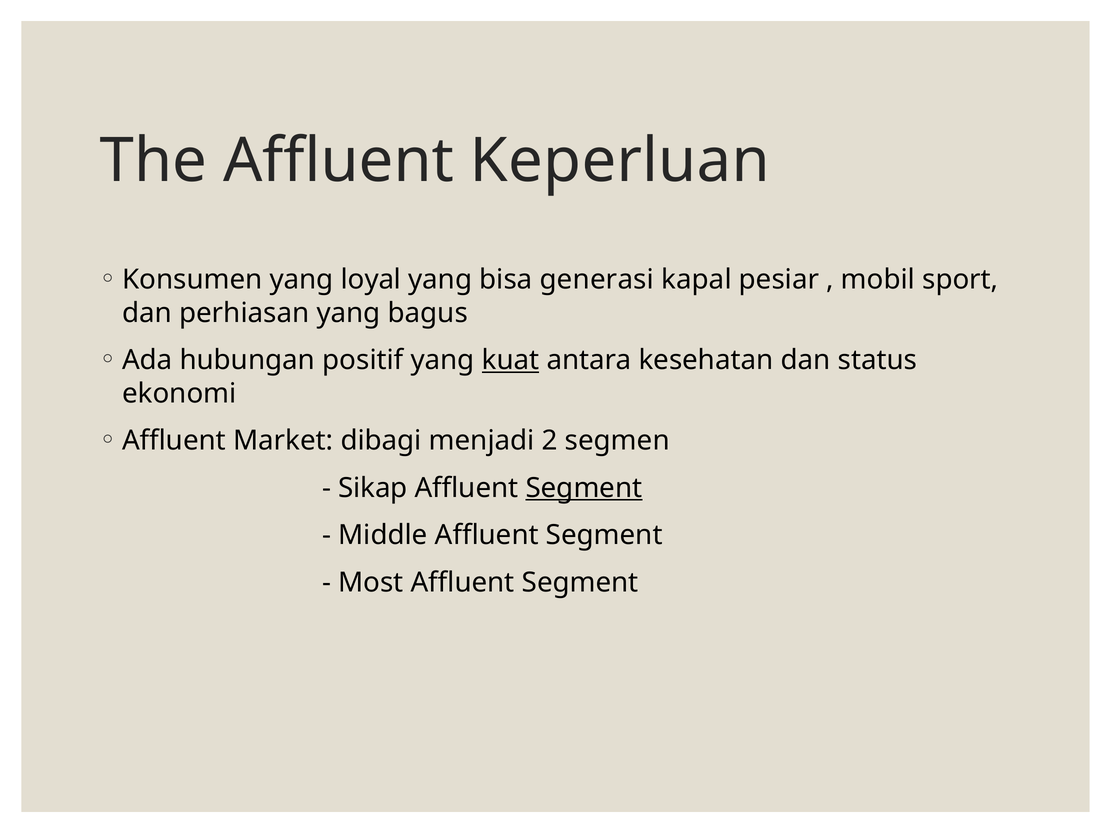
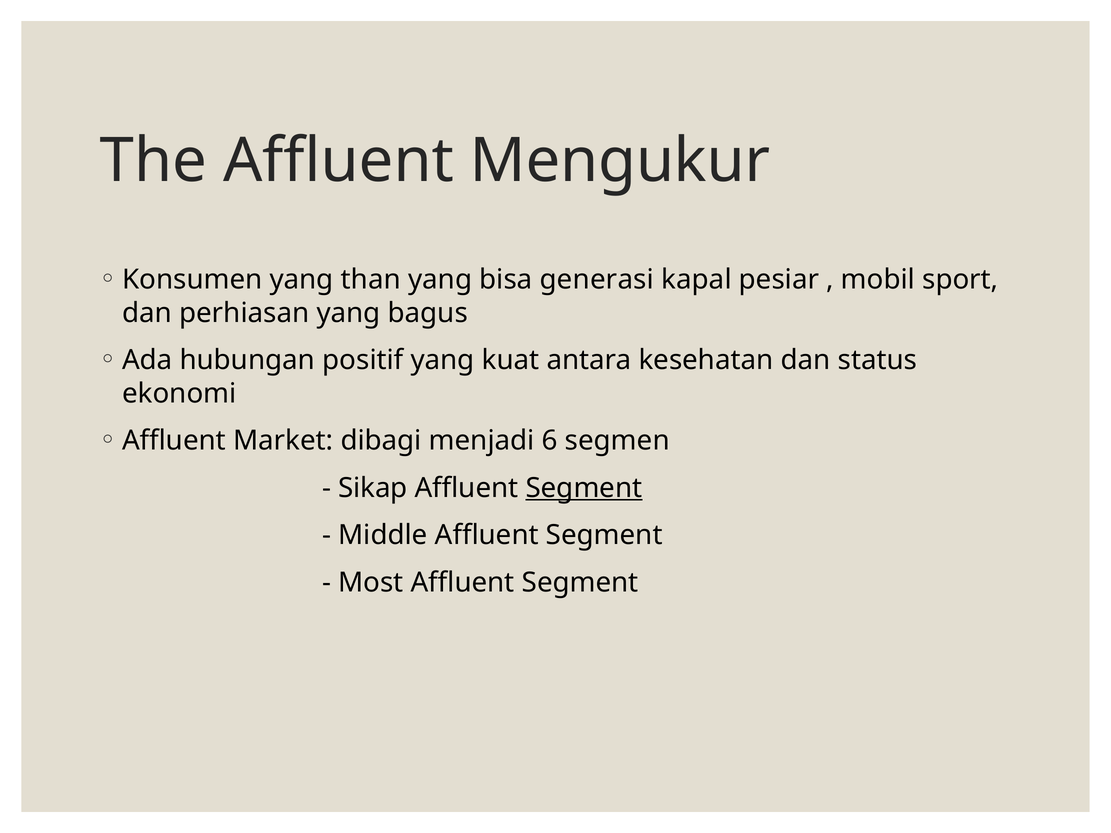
Keperluan: Keperluan -> Mengukur
loyal: loyal -> than
kuat underline: present -> none
2: 2 -> 6
